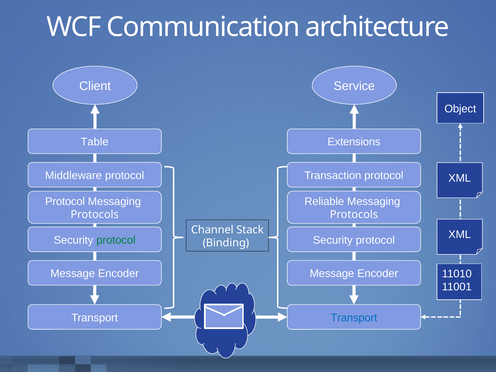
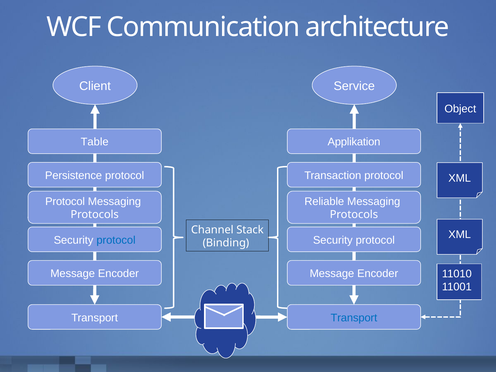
Extensions: Extensions -> Applikation
Middleware: Middleware -> Persistence
protocol at (116, 240) colour: green -> blue
